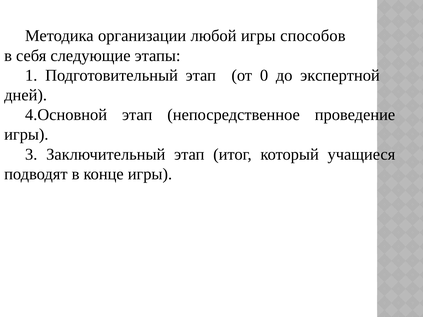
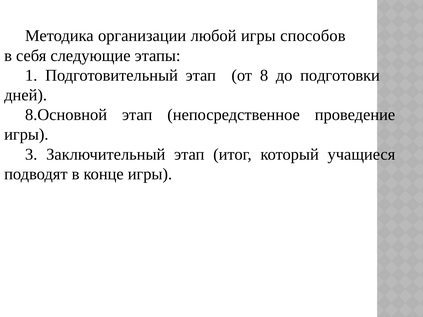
0: 0 -> 8
экспертной: экспертной -> подготовки
4.Основной: 4.Основной -> 8.Основной
